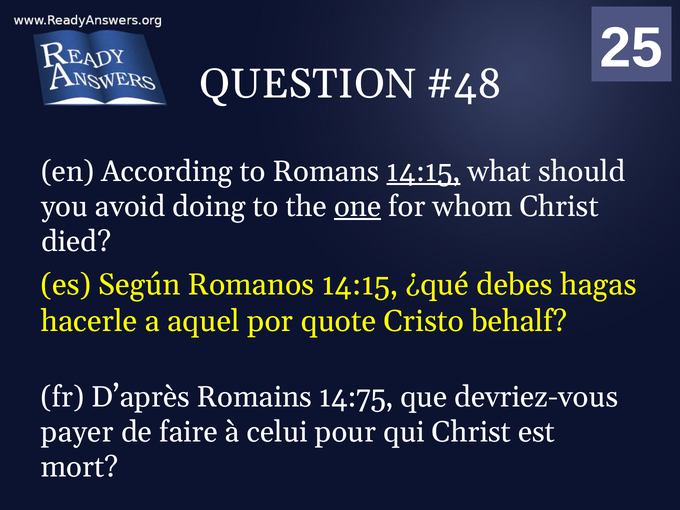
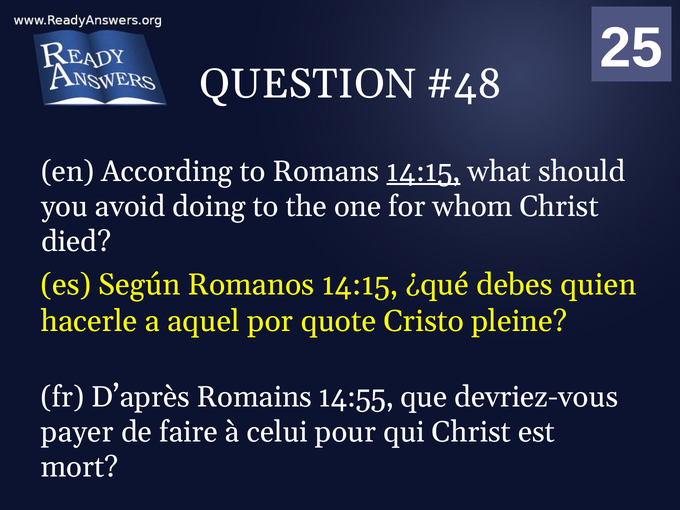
one underline: present -> none
hagas: hagas -> quien
behalf: behalf -> pleine
14:75: 14:75 -> 14:55
